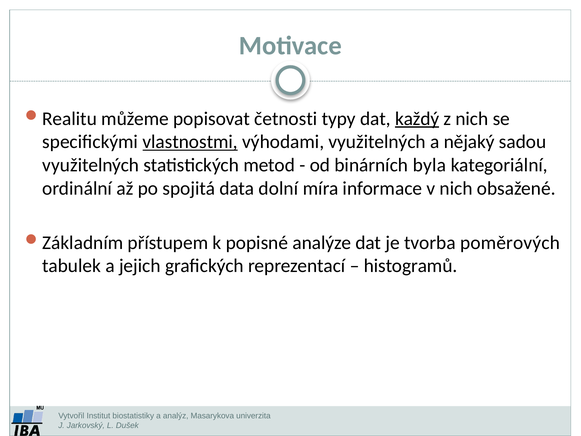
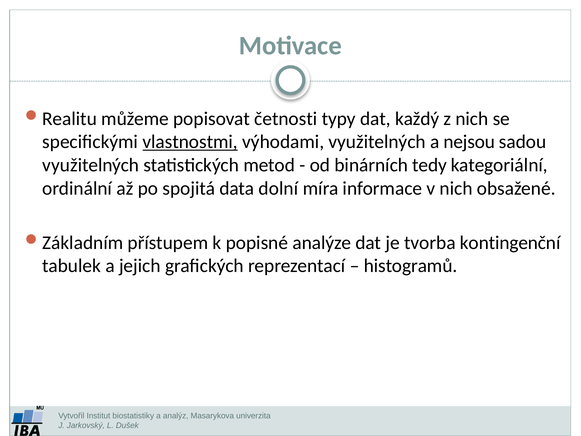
každý underline: present -> none
nějaký: nějaký -> nejsou
byla: byla -> tedy
poměrových: poměrových -> kontingenční
